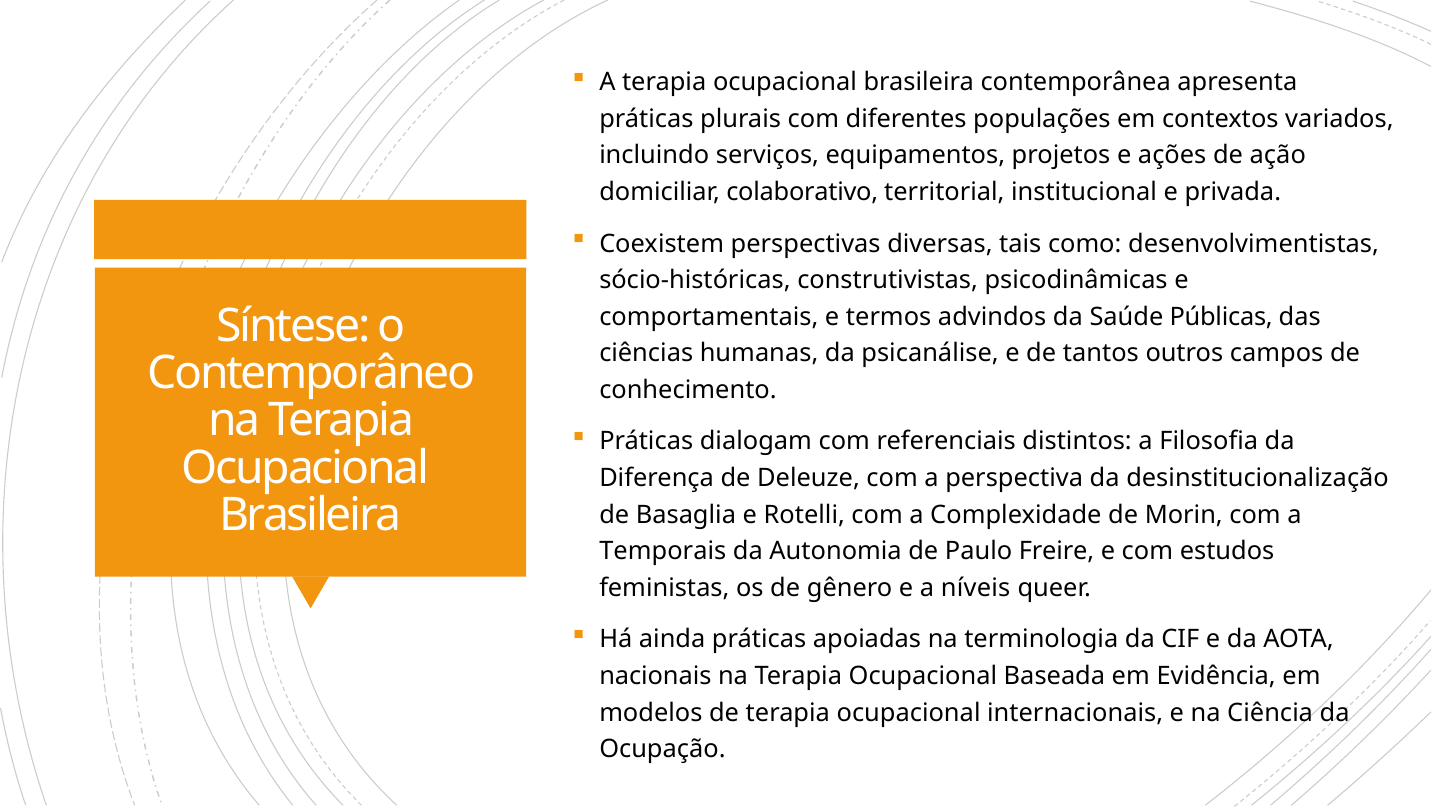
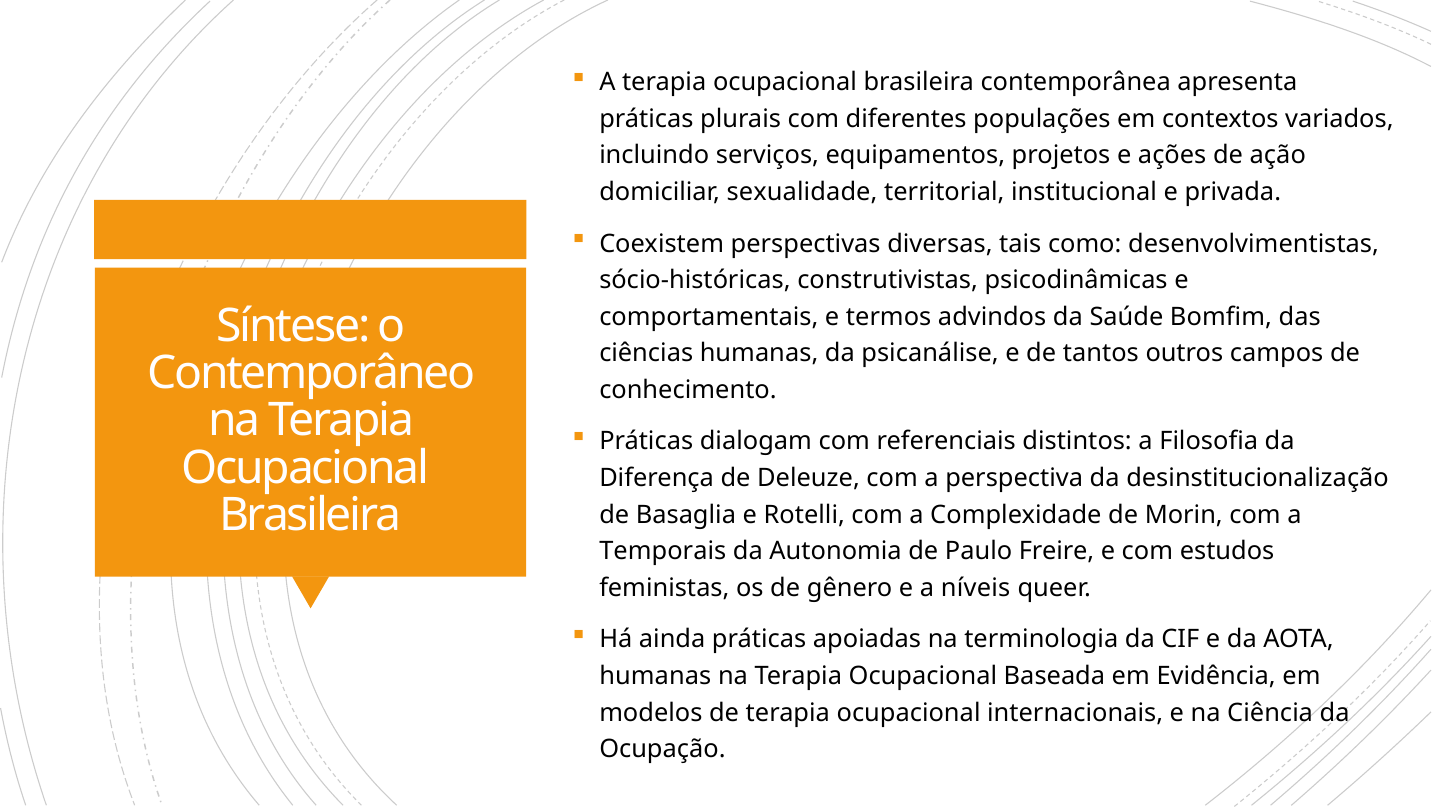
colaborativo: colaborativo -> sexualidade
Públicas: Públicas -> Bomfim
nacionais at (655, 676): nacionais -> humanas
